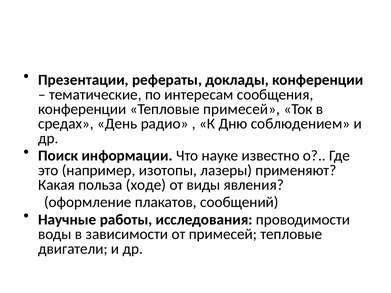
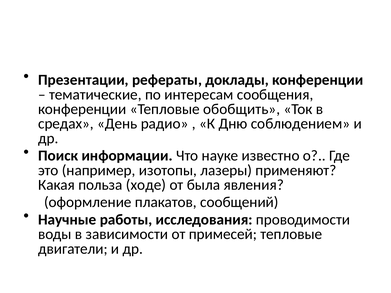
Тепловые примесей: примесей -> обобщить
виды: виды -> была
